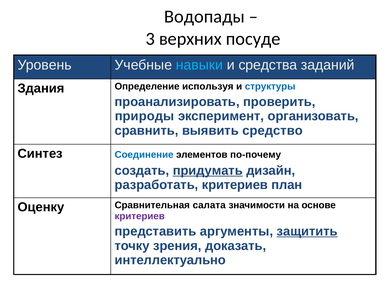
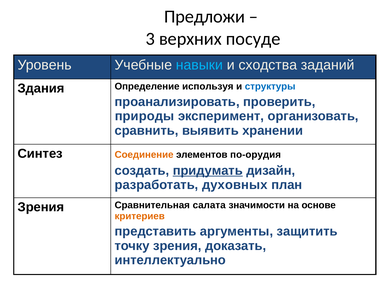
Водопады: Водопады -> Предложи
средства: средства -> сходства
средство: средство -> хранении
Соединение colour: blue -> orange
по-почему: по-почему -> по-орудия
разработать критериев: критериев -> духовных
Оценку at (41, 207): Оценку -> Зрения
критериев at (140, 216) colour: purple -> orange
защитить underline: present -> none
